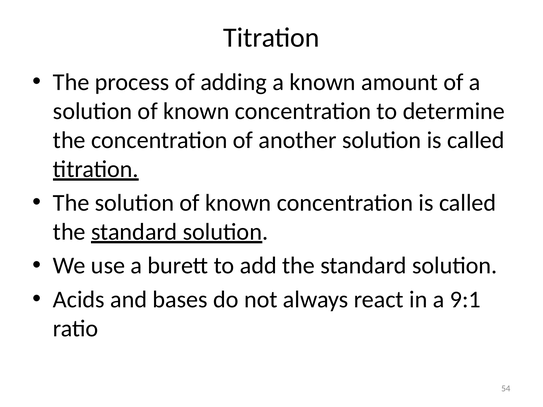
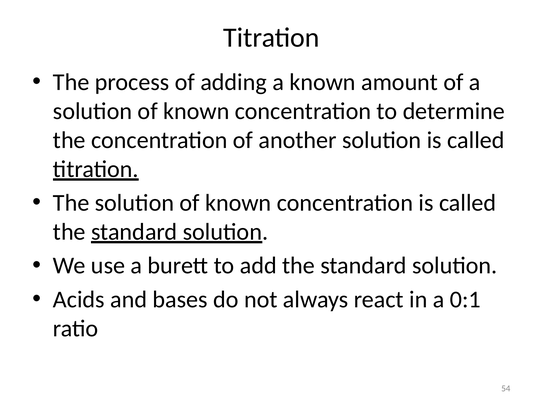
9:1: 9:1 -> 0:1
